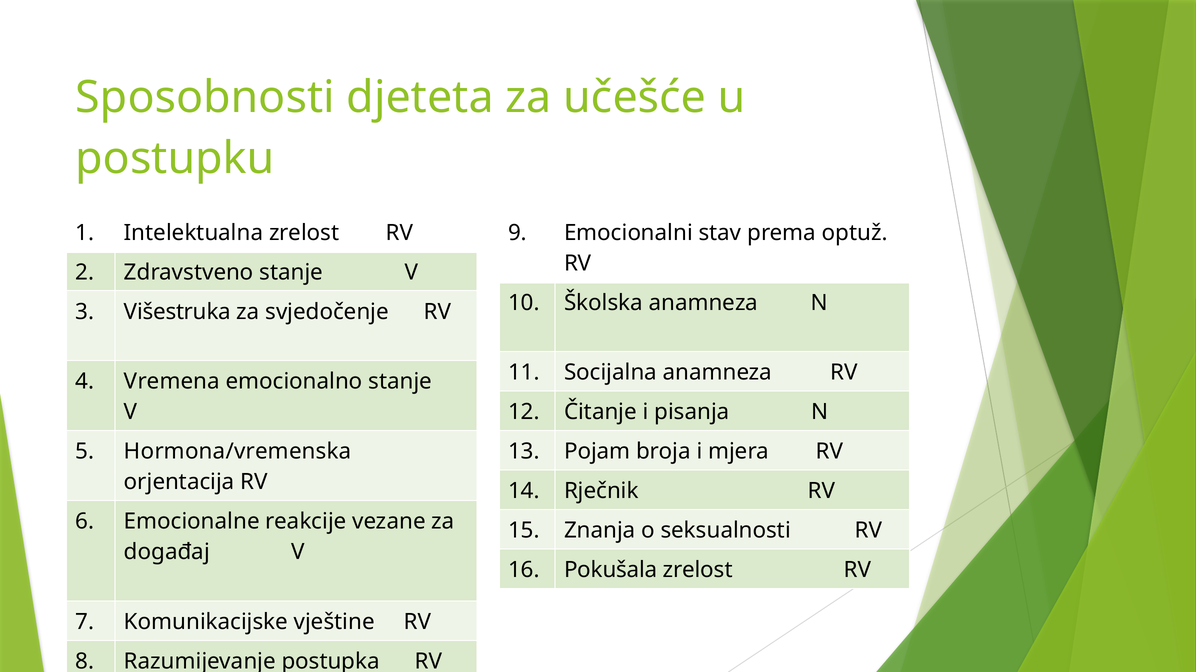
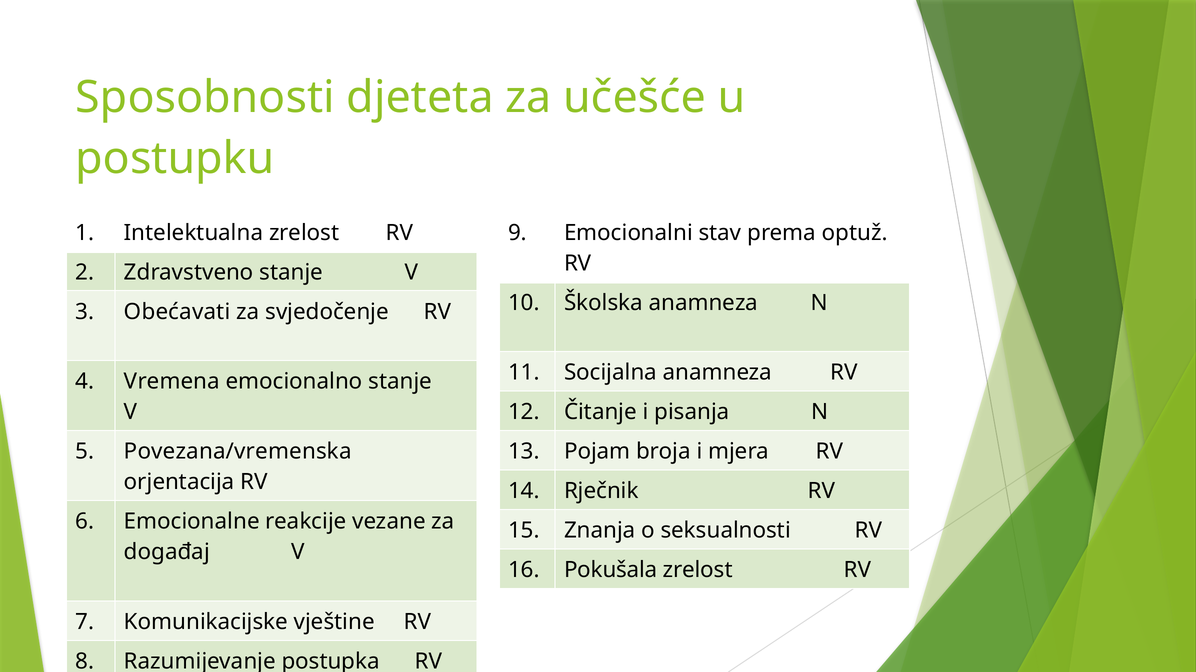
Višestruka: Višestruka -> Obećavati
Hormona/vremenska: Hormona/vremenska -> Povezana/vremenska
